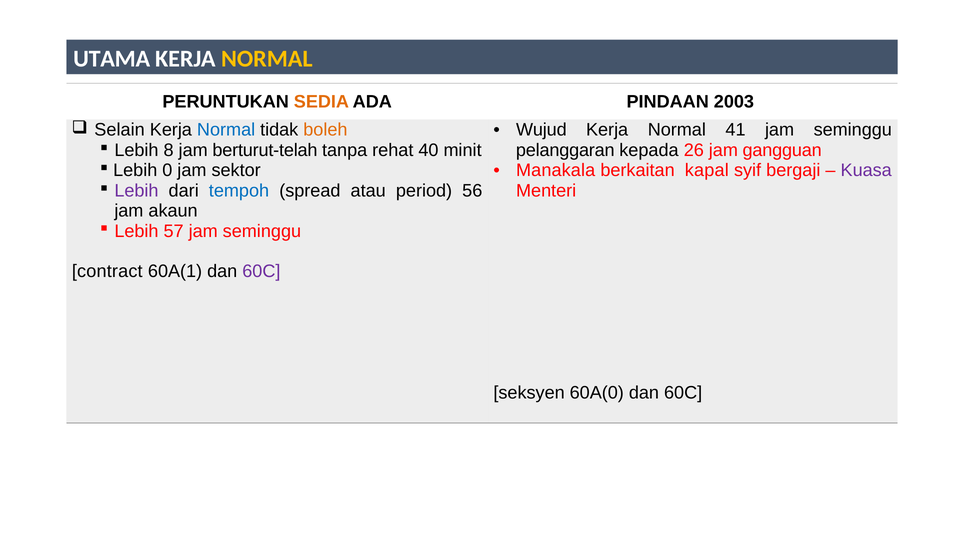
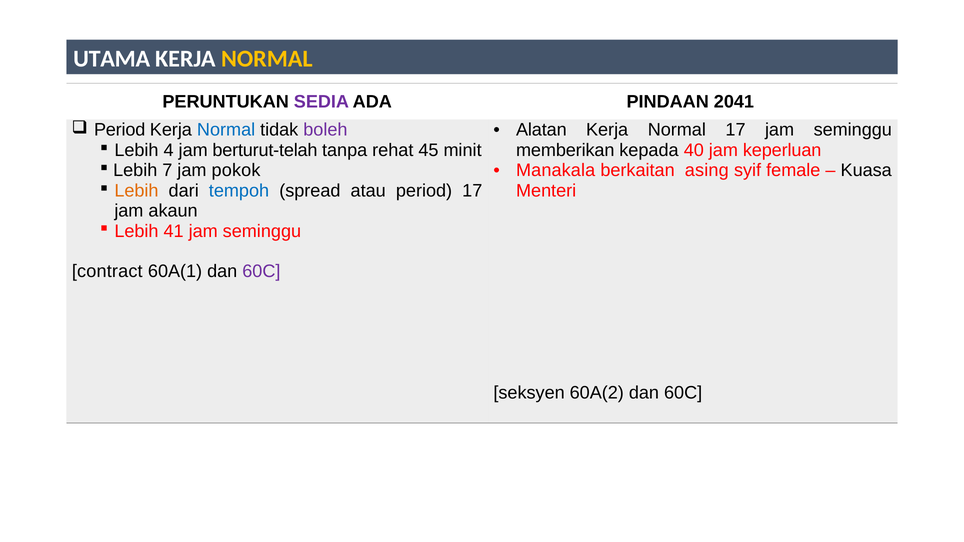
SEDIA colour: orange -> purple
2003: 2003 -> 2041
Selain at (120, 130): Selain -> Period
boleh colour: orange -> purple
Wujud: Wujud -> Alatan
Normal 41: 41 -> 17
8: 8 -> 4
40: 40 -> 45
pelanggaran: pelanggaran -> memberikan
26: 26 -> 40
gangguan: gangguan -> keperluan
0: 0 -> 7
sektor: sektor -> pokok
kapal: kapal -> asing
bergaji: bergaji -> female
Kuasa colour: purple -> black
Lebih at (136, 191) colour: purple -> orange
period 56: 56 -> 17
57: 57 -> 41
60A(0: 60A(0 -> 60A(2
